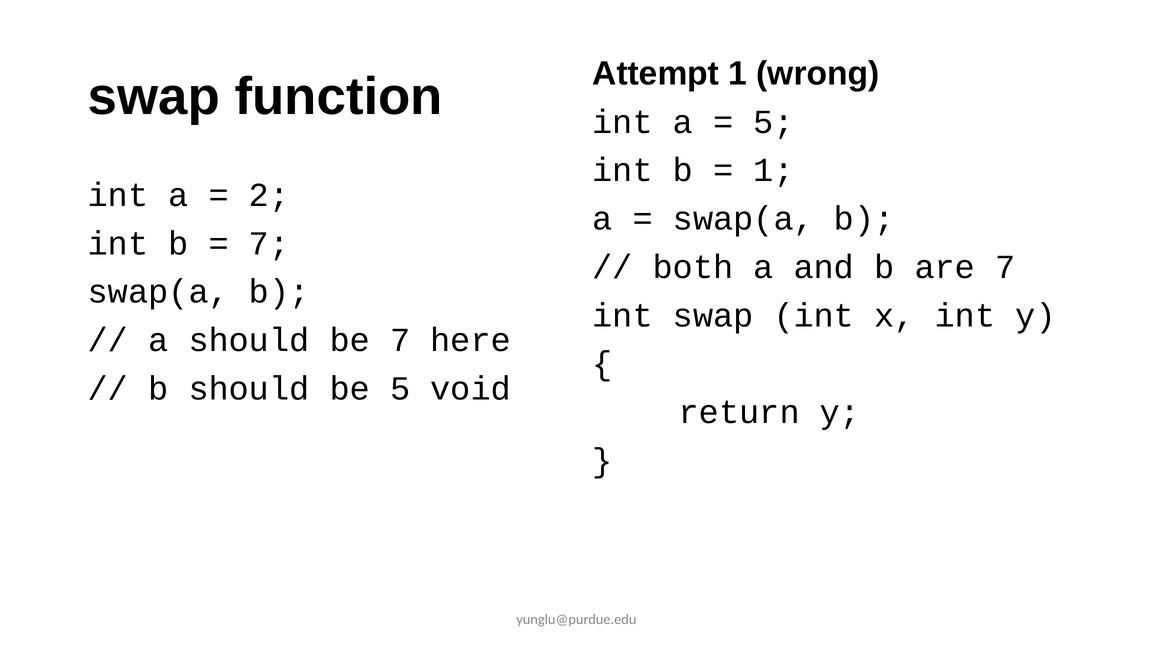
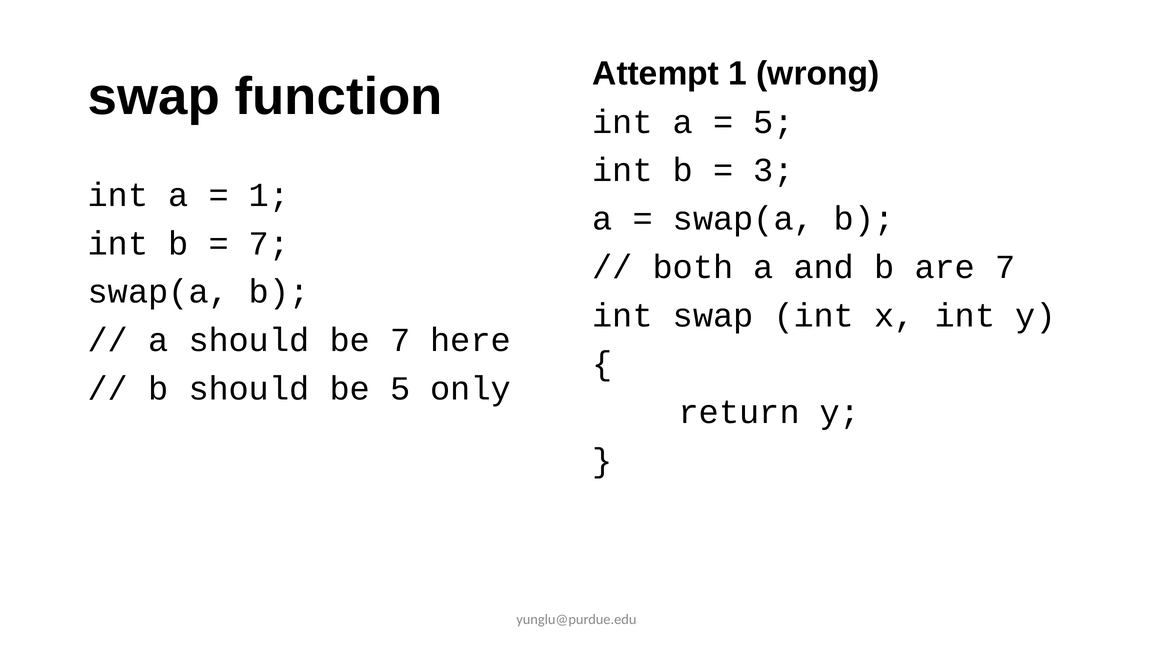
1 at (774, 170): 1 -> 3
2 at (269, 195): 2 -> 1
void: void -> only
